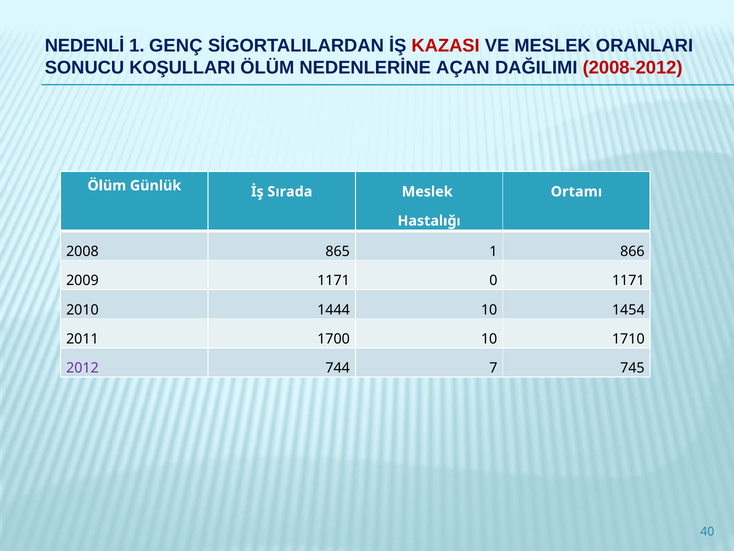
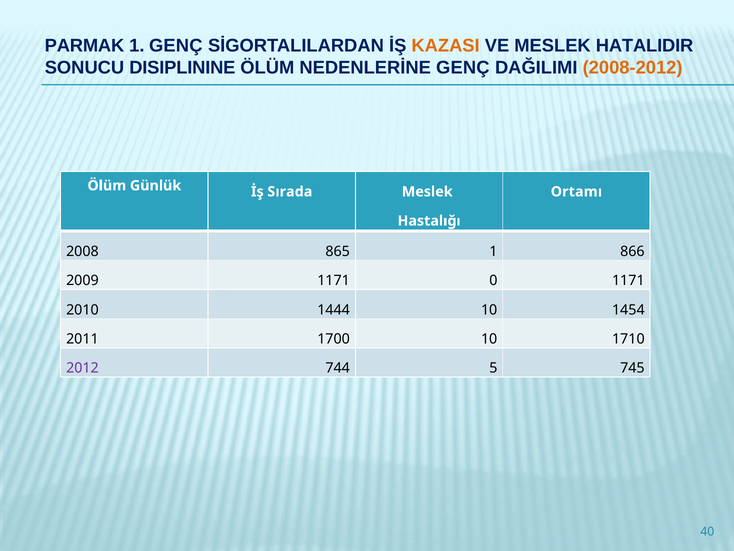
NEDENLİ: NEDENLİ -> PARMAK
KAZASI colour: red -> orange
ORANLARI: ORANLARI -> HATALIDIR
KOŞULLARI: KOŞULLARI -> DISIPLININE
NEDENLERİNE AÇAN: AÇAN -> GENÇ
2008-2012 colour: red -> orange
7: 7 -> 5
